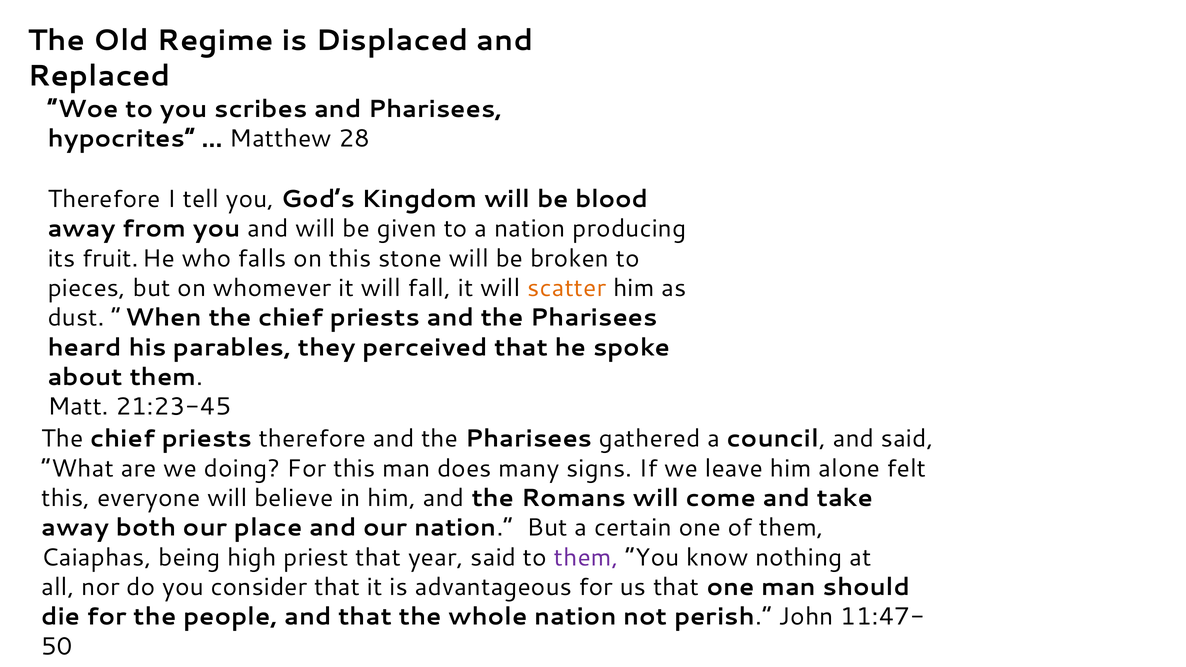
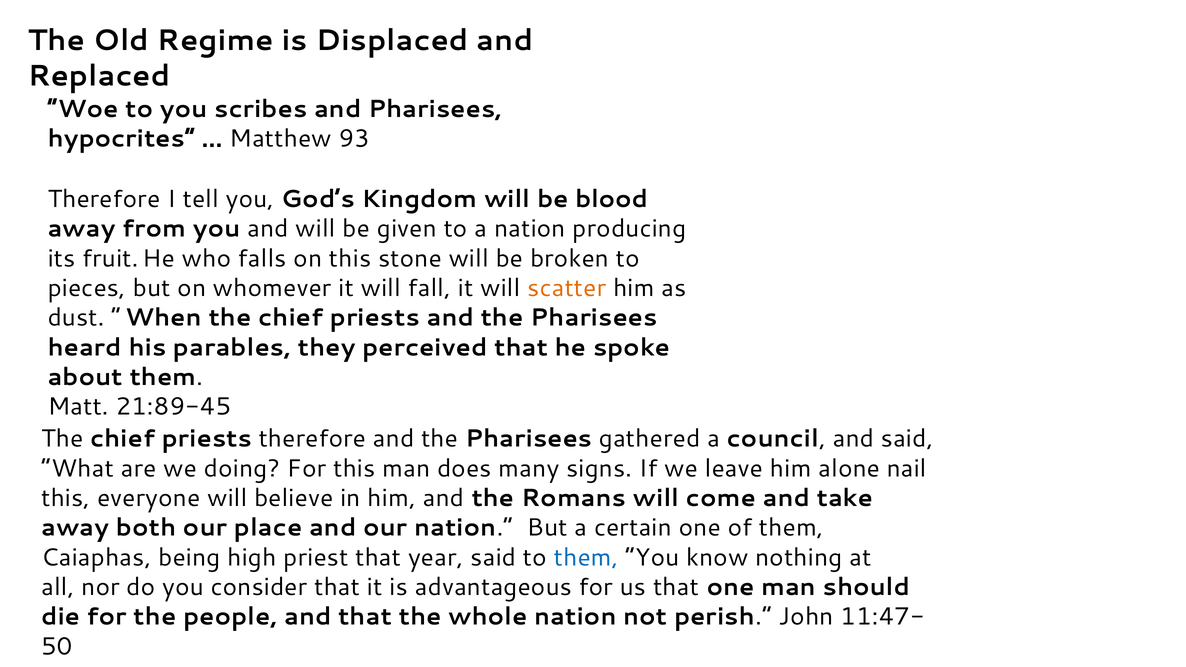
28: 28 -> 93
21:23-45: 21:23-45 -> 21:89-45
felt: felt -> nail
them at (586, 558) colour: purple -> blue
